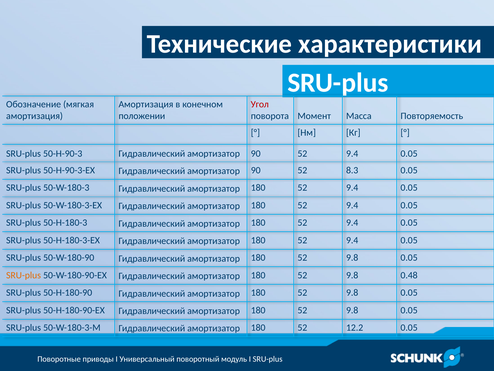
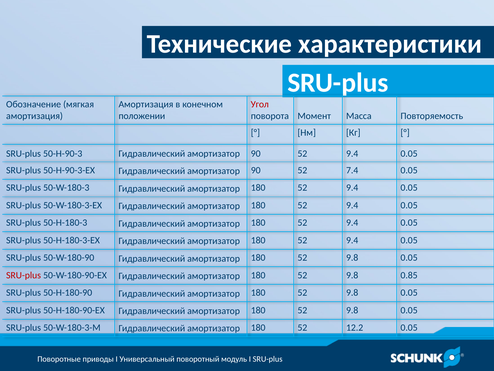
8.3: 8.3 -> 7.4
SRU-plus at (24, 275) colour: orange -> red
0.48: 0.48 -> 0.85
